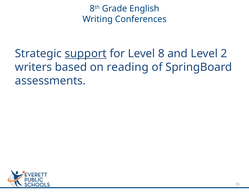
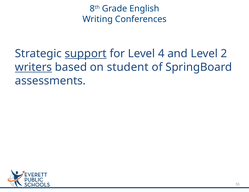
8: 8 -> 4
writers underline: none -> present
reading: reading -> student
